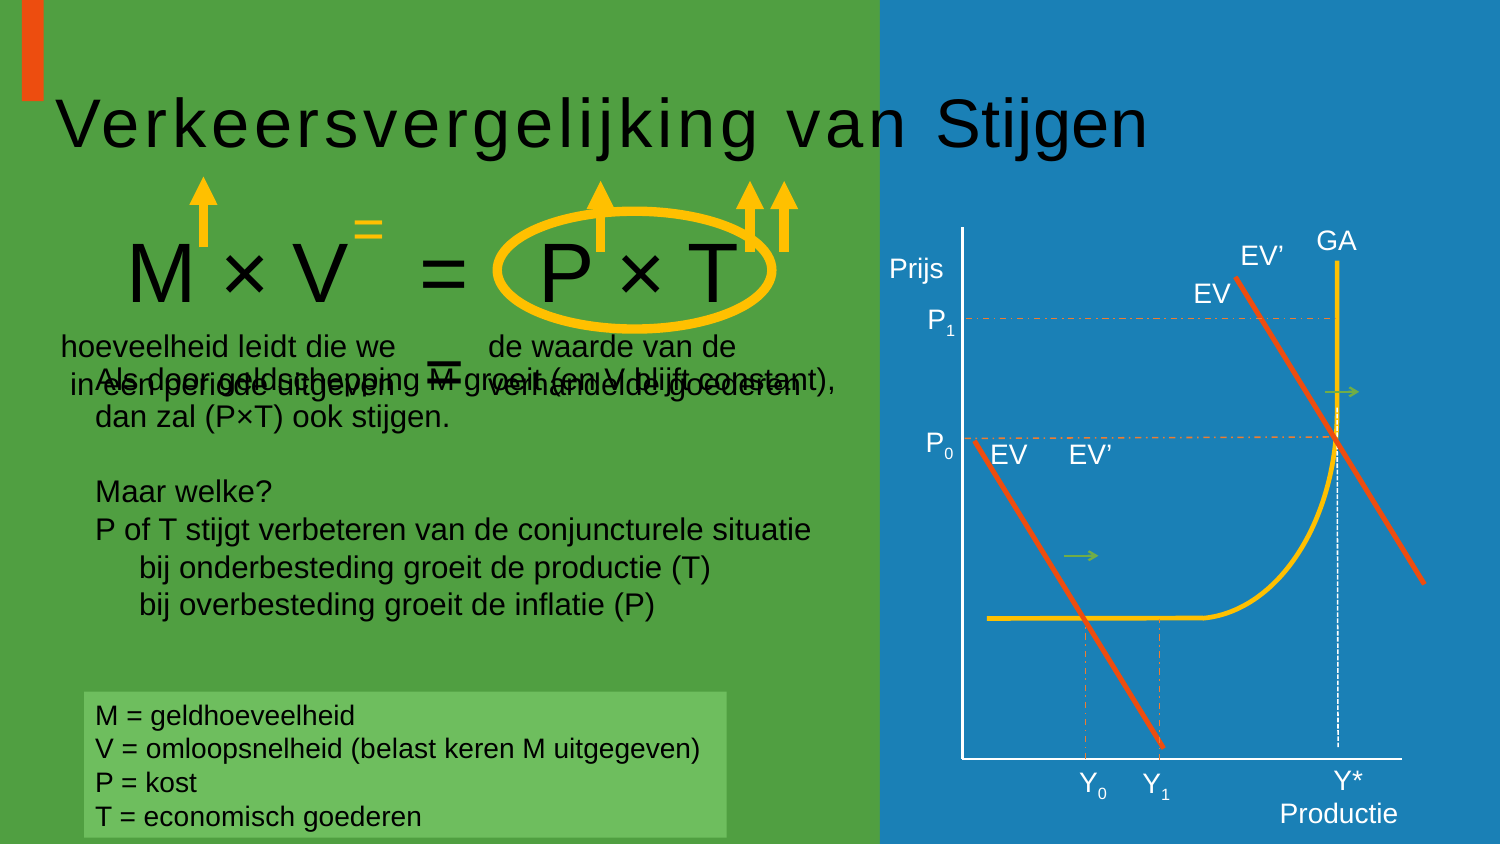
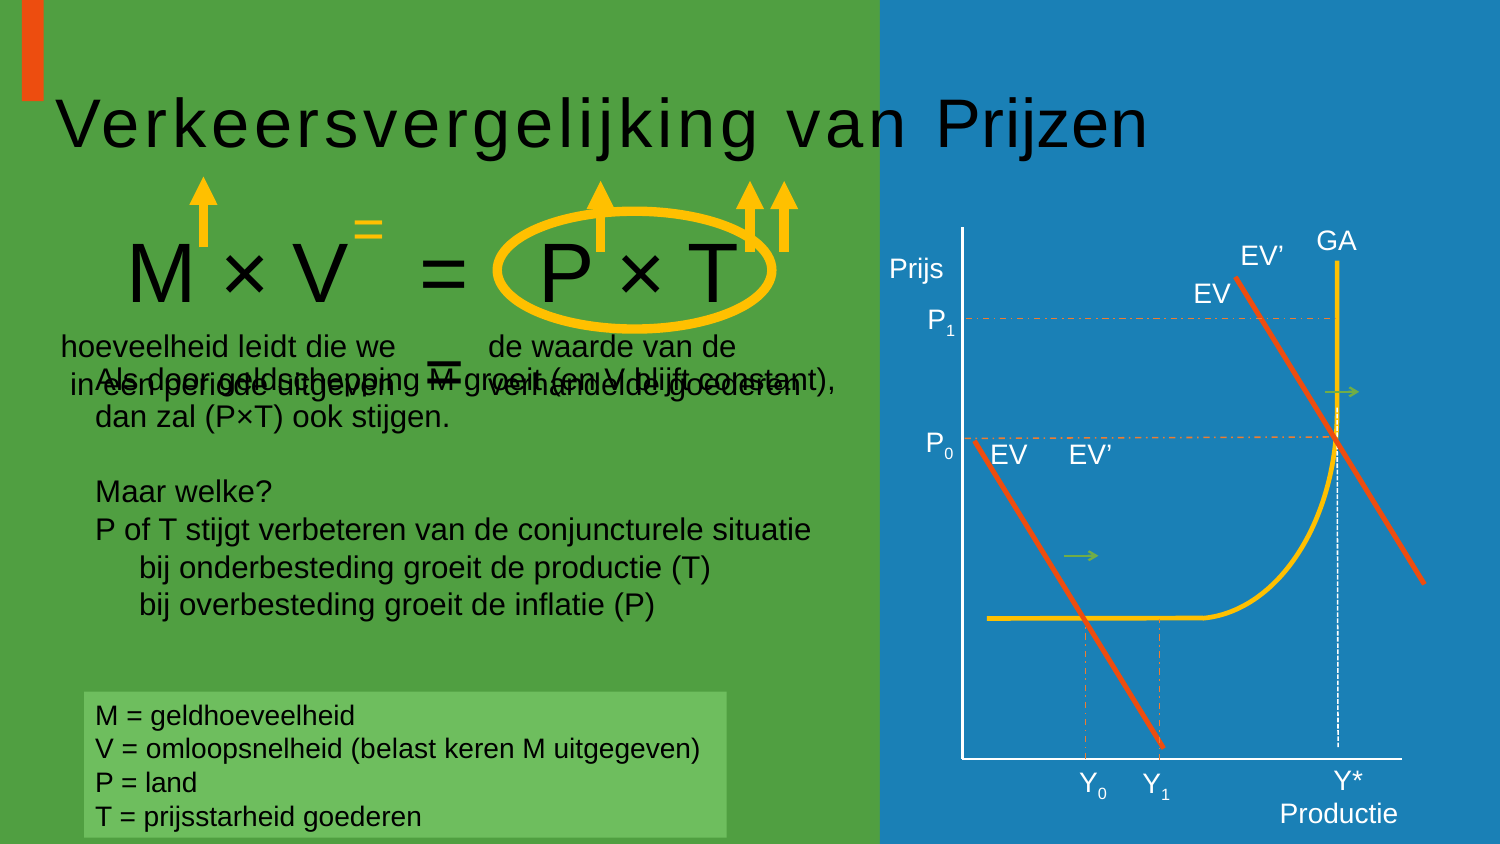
van Stijgen: Stijgen -> Prijzen
kost: kost -> land
economisch: economisch -> prijsstarheid
